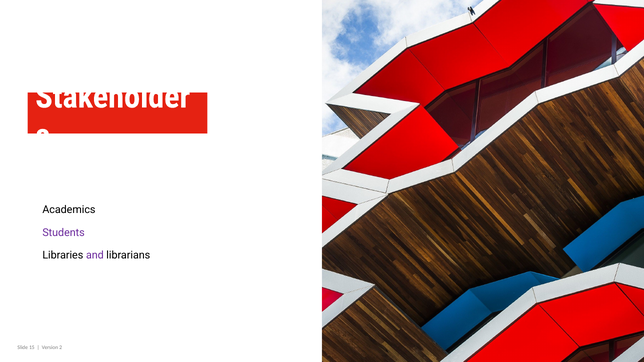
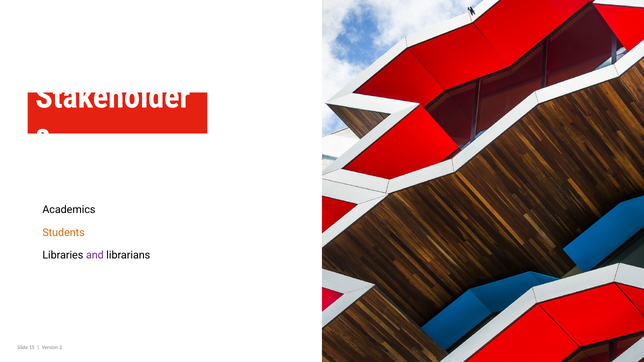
Students colour: purple -> orange
